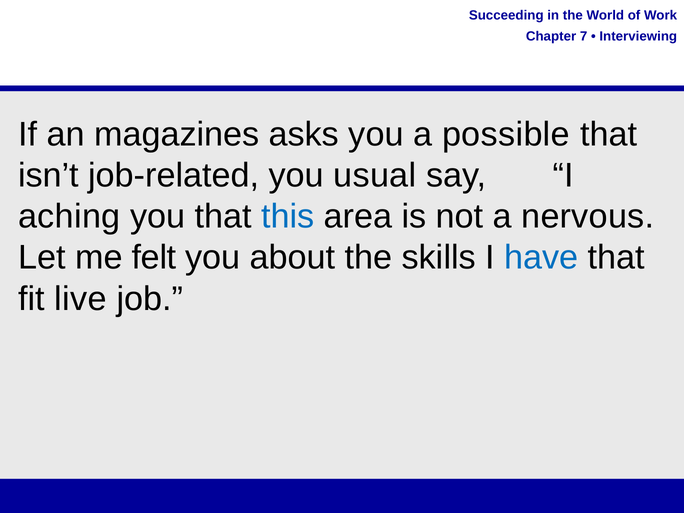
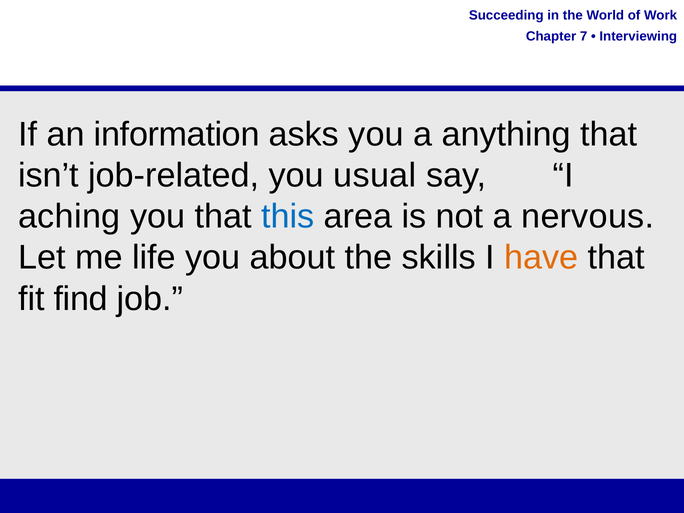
magazines: magazines -> information
possible: possible -> anything
felt: felt -> life
have colour: blue -> orange
live: live -> find
